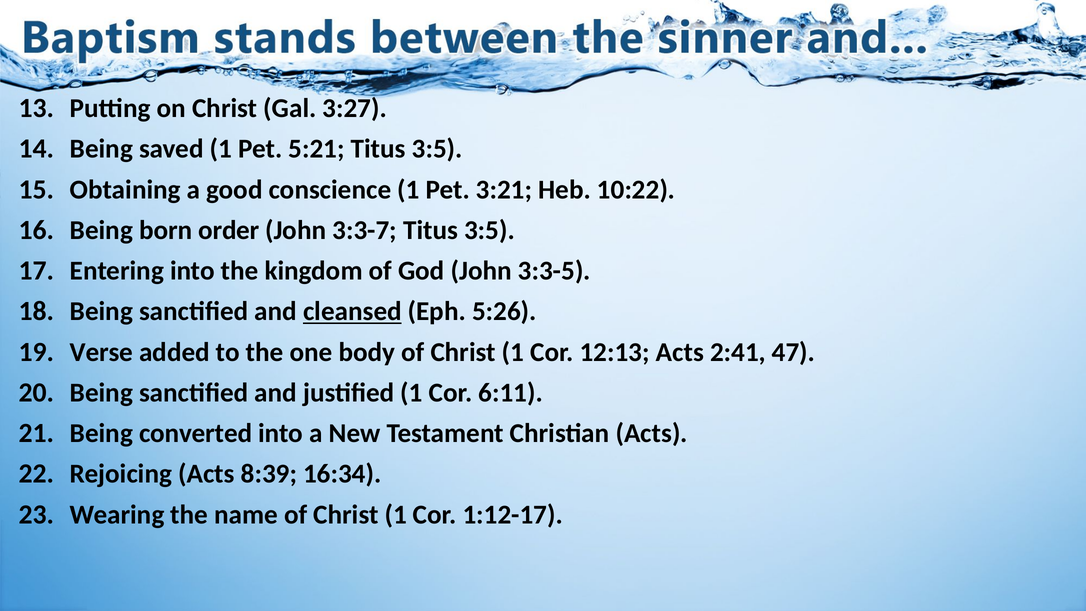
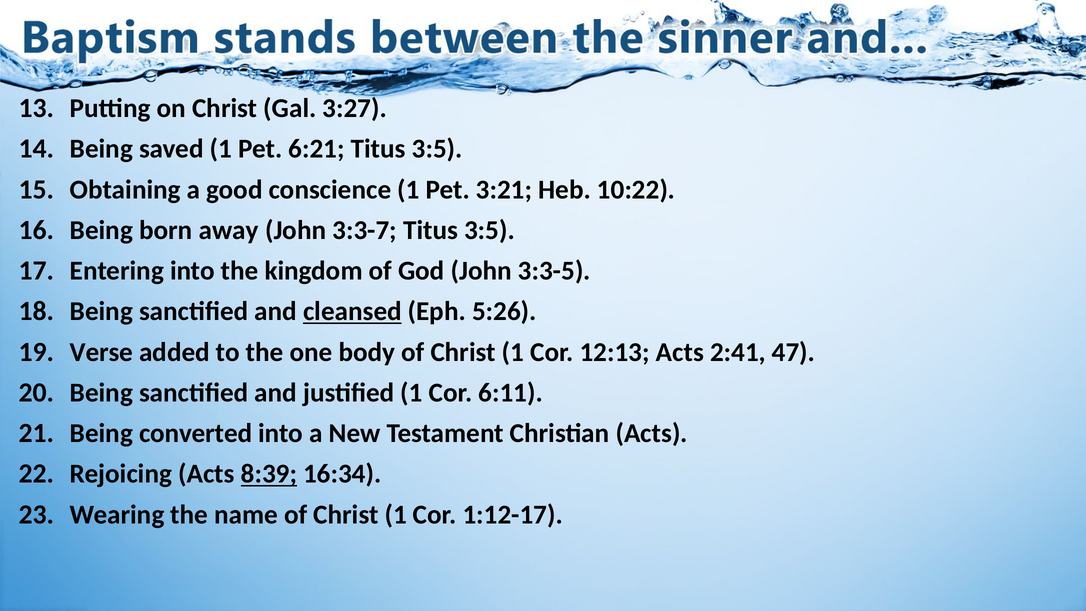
5:21: 5:21 -> 6:21
order: order -> away
8:39 underline: none -> present
